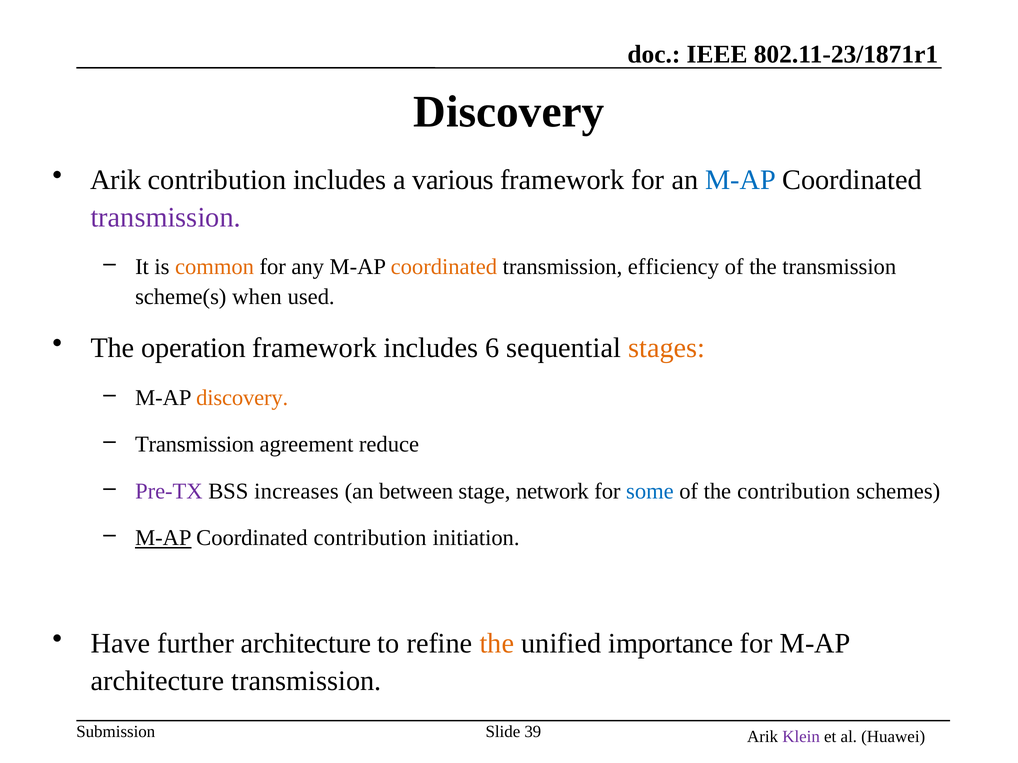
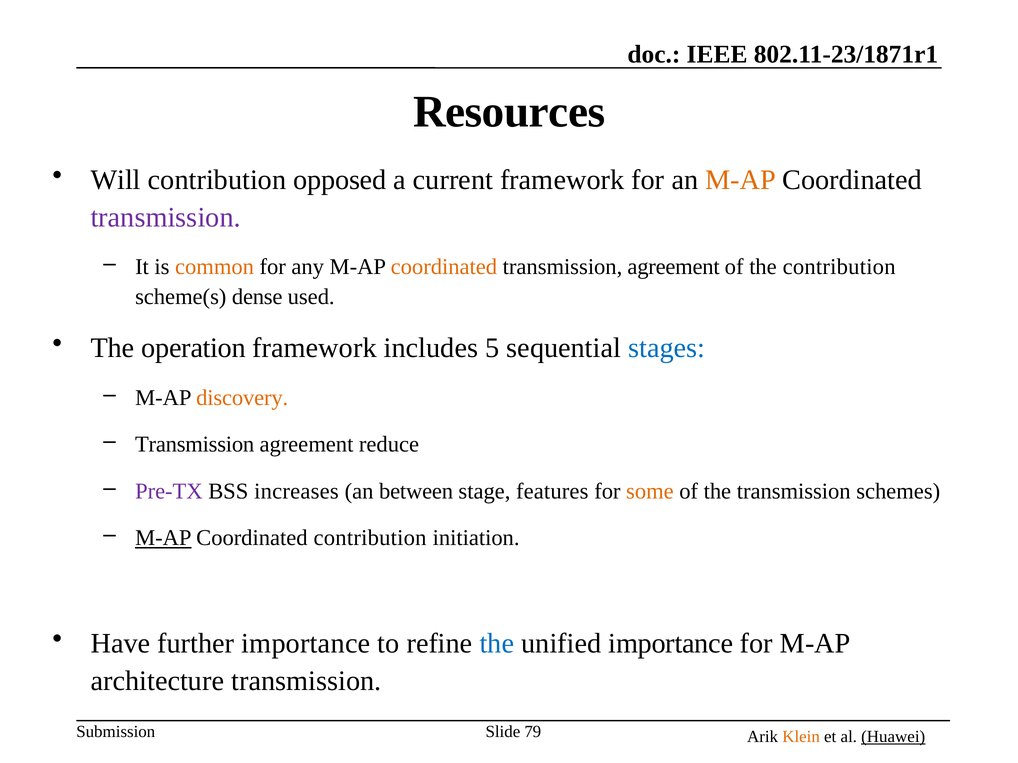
Discovery at (509, 112): Discovery -> Resources
Arik at (116, 180): Arik -> Will
contribution includes: includes -> opposed
various: various -> current
M-AP at (741, 180) colour: blue -> orange
efficiency at (673, 267): efficiency -> agreement
the transmission: transmission -> contribution
when: when -> dense
6: 6 -> 5
stages colour: orange -> blue
network: network -> features
some colour: blue -> orange
the contribution: contribution -> transmission
further architecture: architecture -> importance
the at (497, 644) colour: orange -> blue
39: 39 -> 79
Klein colour: purple -> orange
Huawei underline: none -> present
